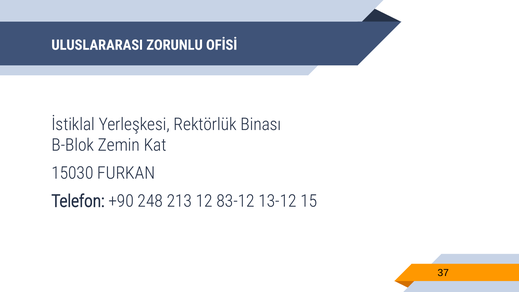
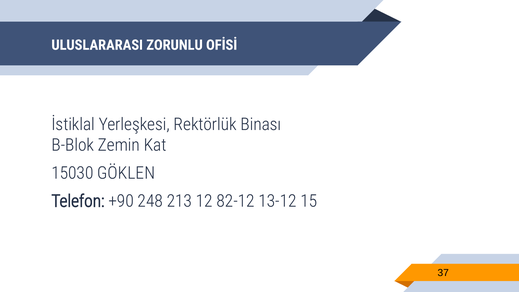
FURKAN: FURKAN -> GÖKLEN
83-12: 83-12 -> 82-12
